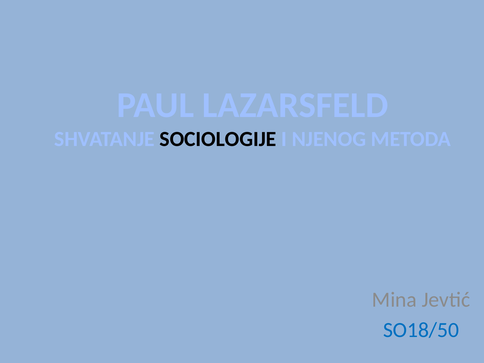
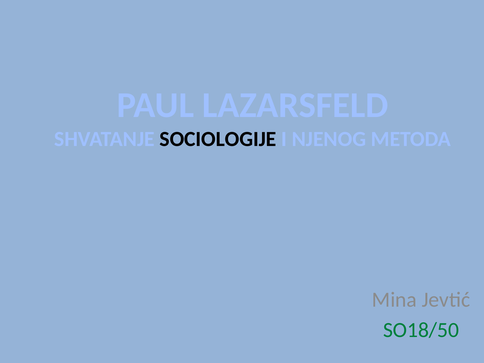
SO18/50 colour: blue -> green
